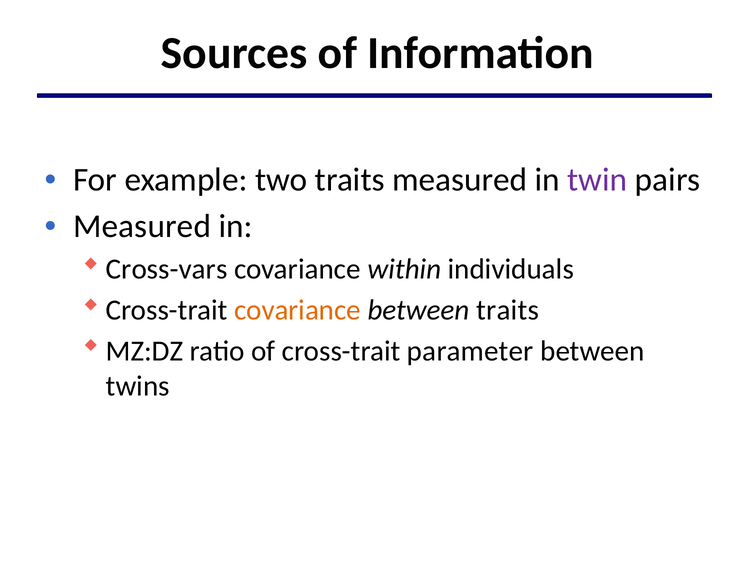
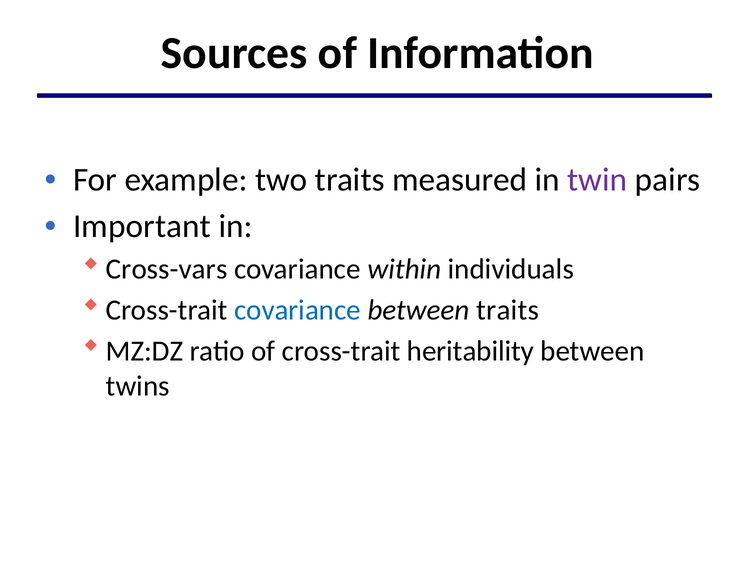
Measured at (142, 226): Measured -> Important
covariance at (297, 310) colour: orange -> blue
parameter: parameter -> heritability
